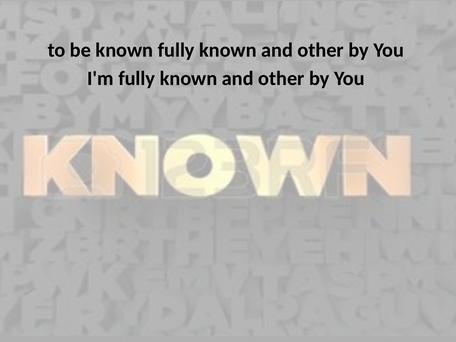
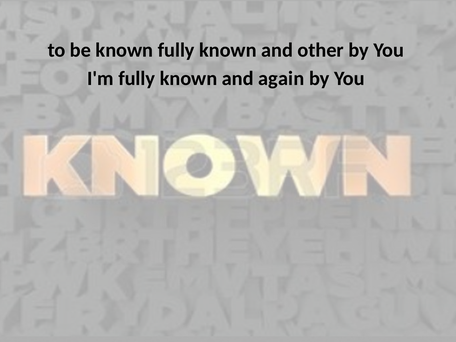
other at (281, 78): other -> again
